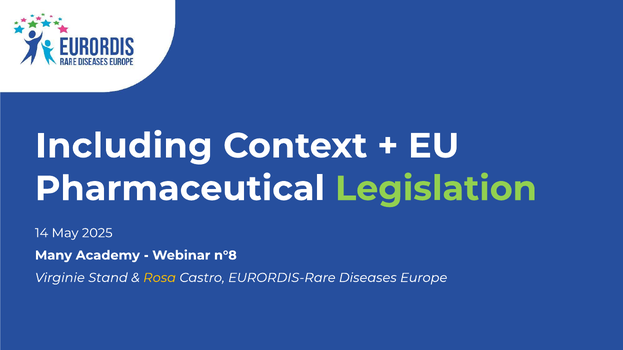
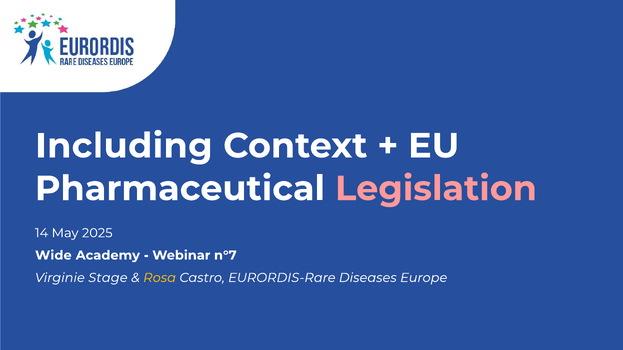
Legislation colour: light green -> pink
Many: Many -> Wide
n°8: n°8 -> n°7
Stand: Stand -> Stage
